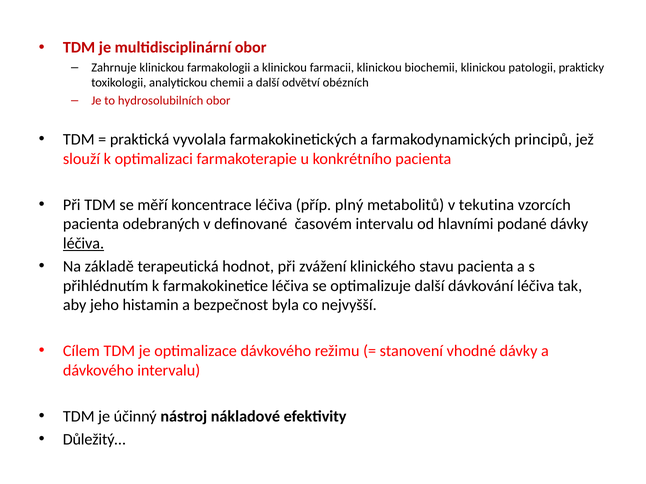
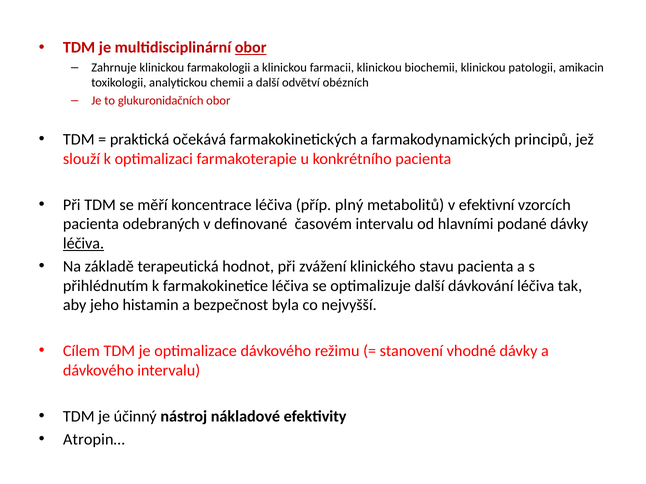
obor at (251, 48) underline: none -> present
prakticky: prakticky -> amikacin
hydrosolubilních: hydrosolubilních -> glukuronidačních
vyvolala: vyvolala -> očekává
tekutina: tekutina -> efektivní
Důležitý…: Důležitý… -> Atropin…
